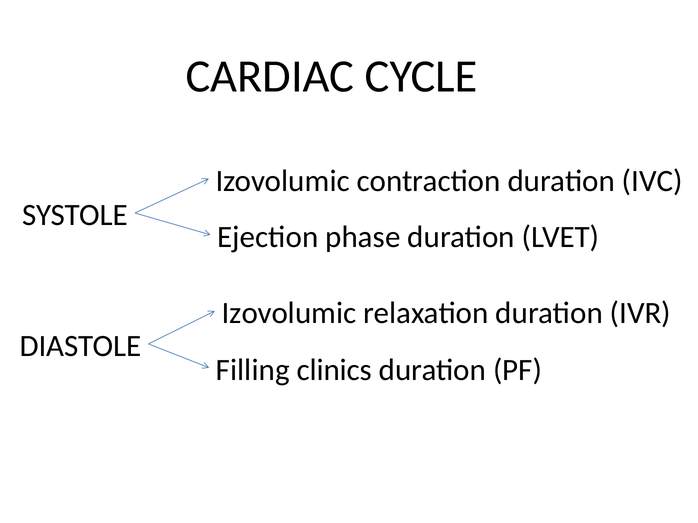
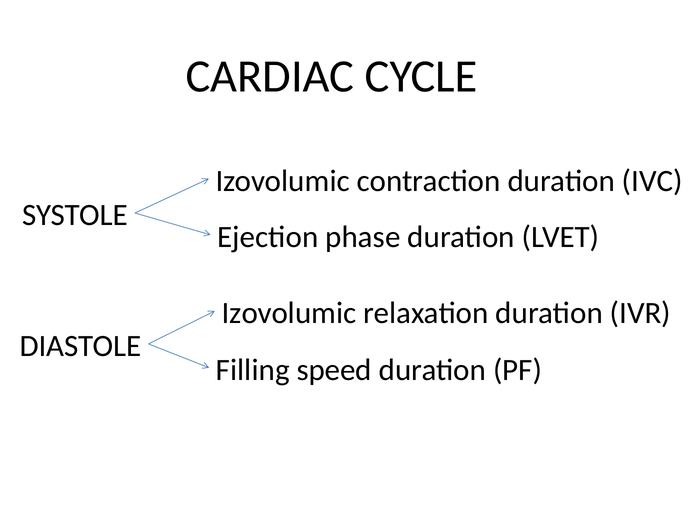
clinics: clinics -> speed
